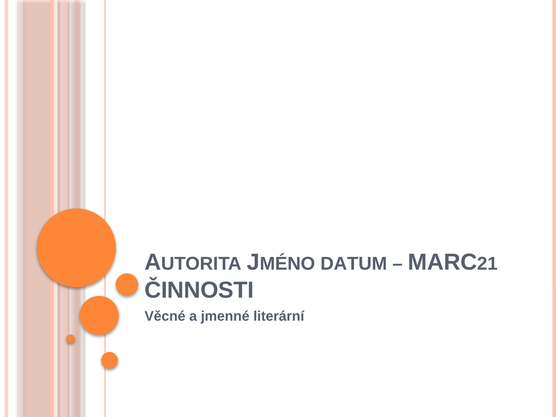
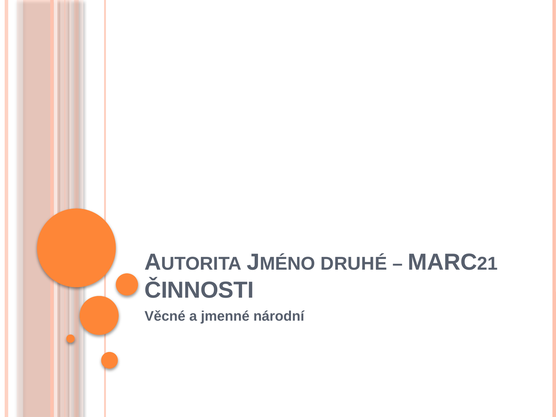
DATUM: DATUM -> DRUHÉ
literární: literární -> národní
